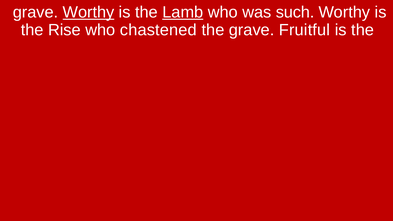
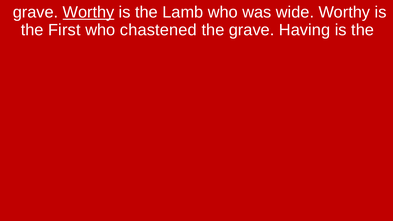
Lamb underline: present -> none
such: such -> wide
Rise: Rise -> First
Fruitful: Fruitful -> Having
